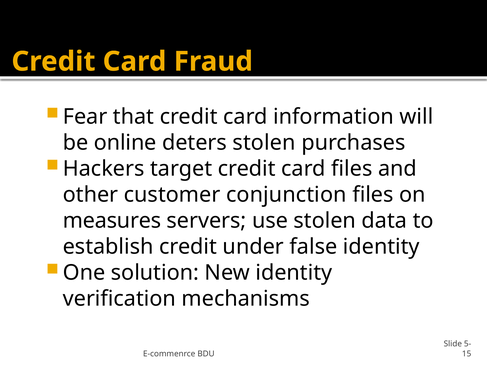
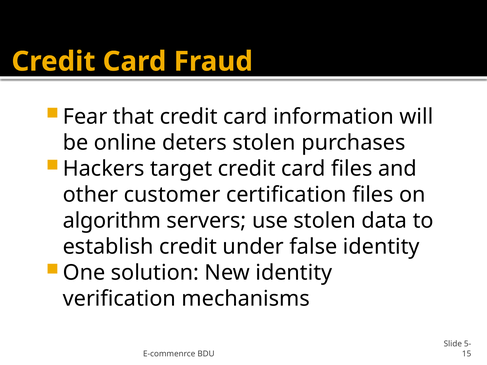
conjunction: conjunction -> certification
measures: measures -> algorithm
